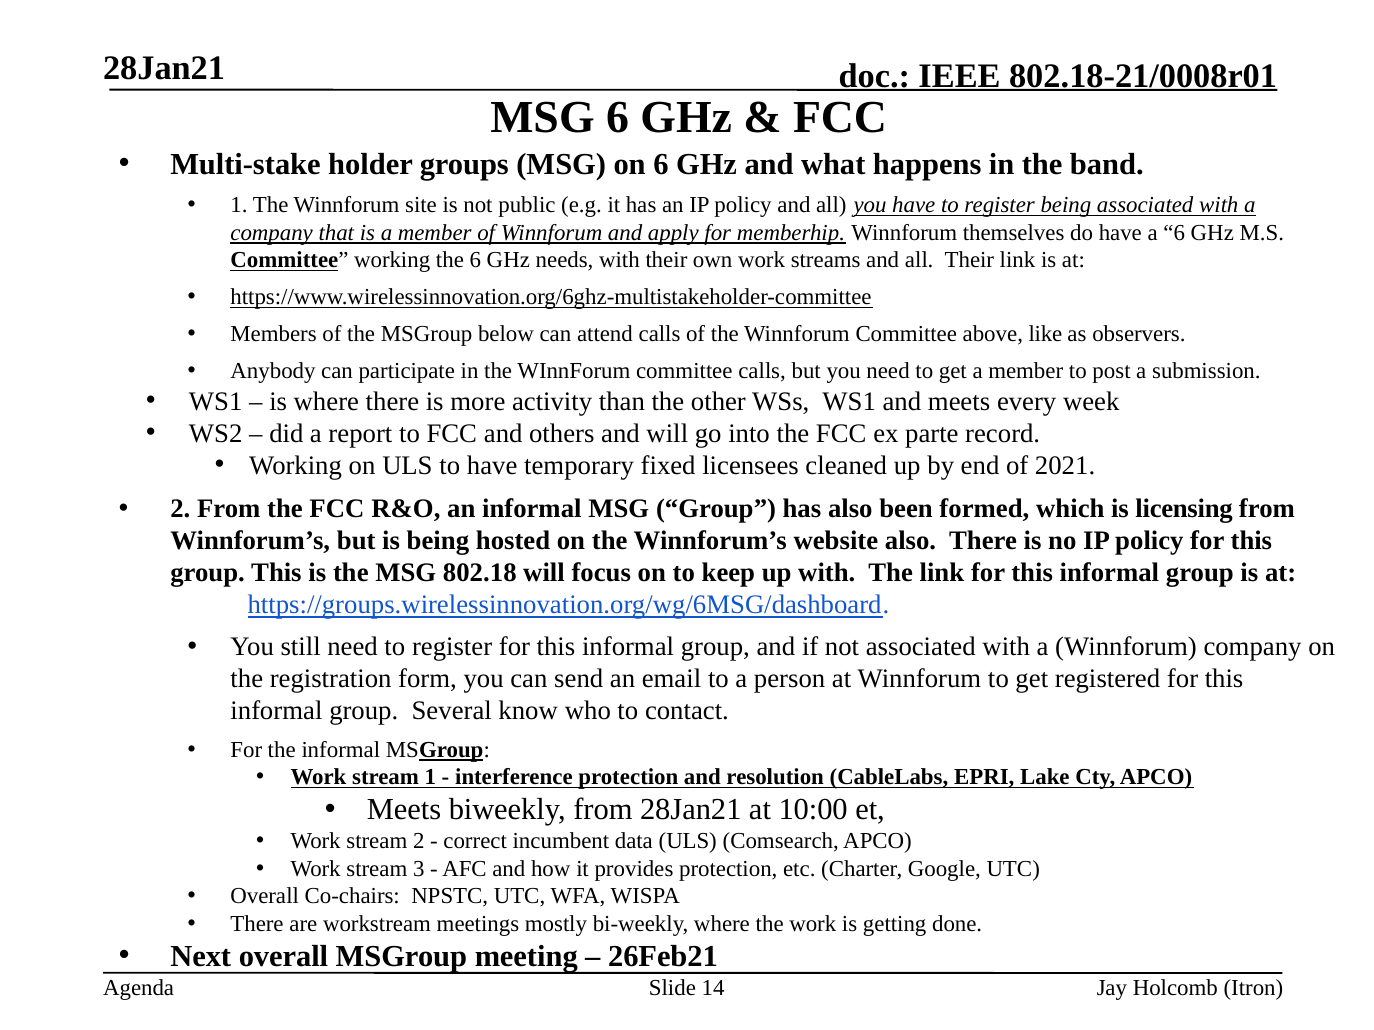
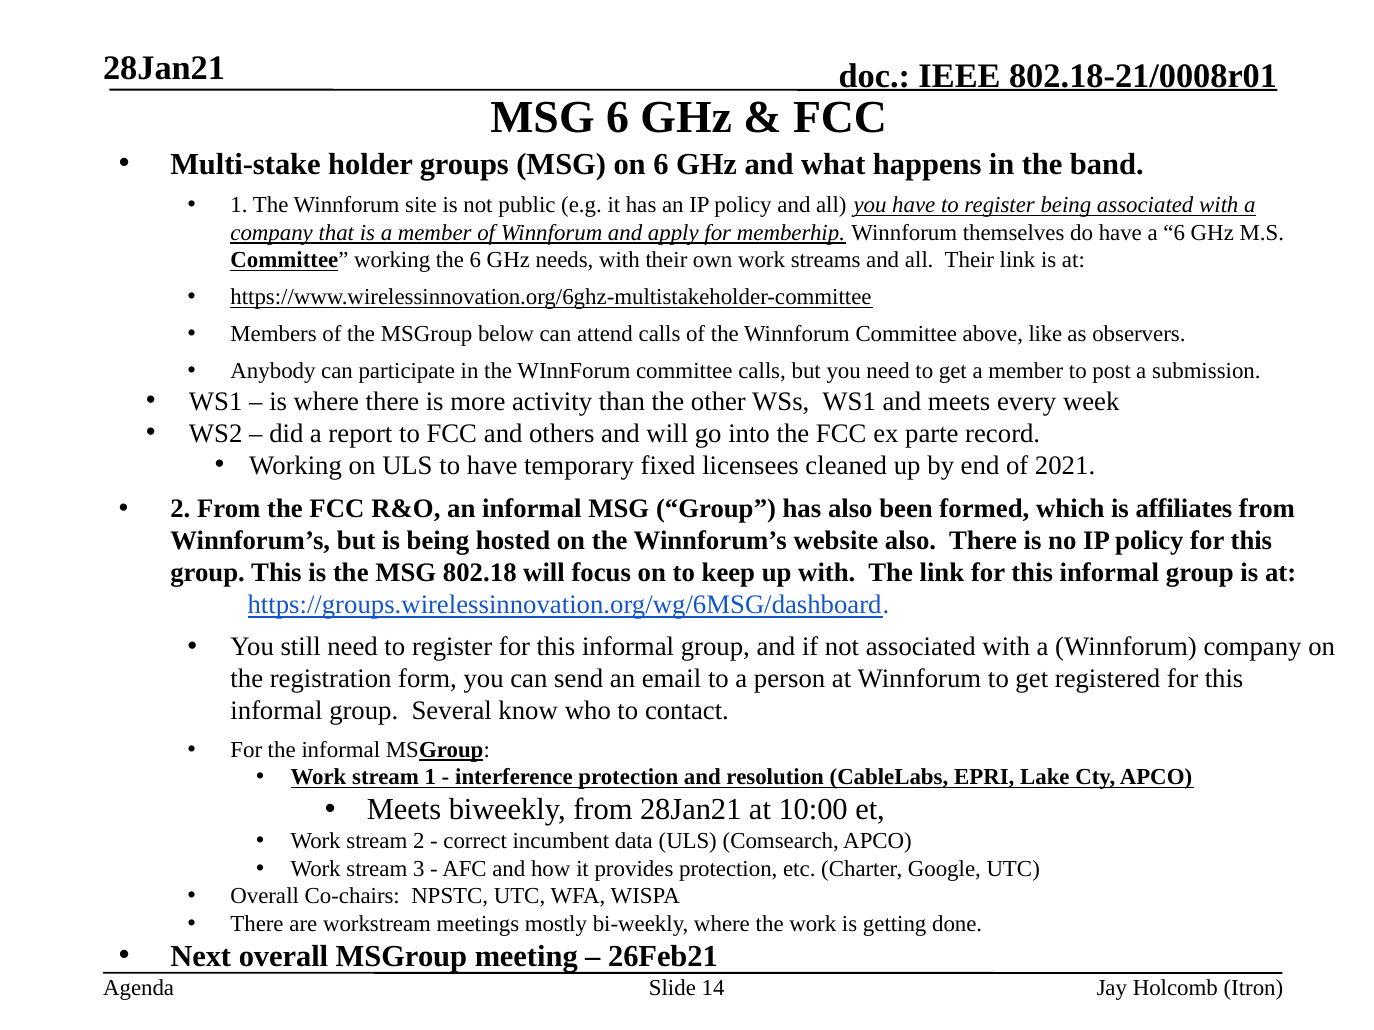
licensing: licensing -> affiliates
